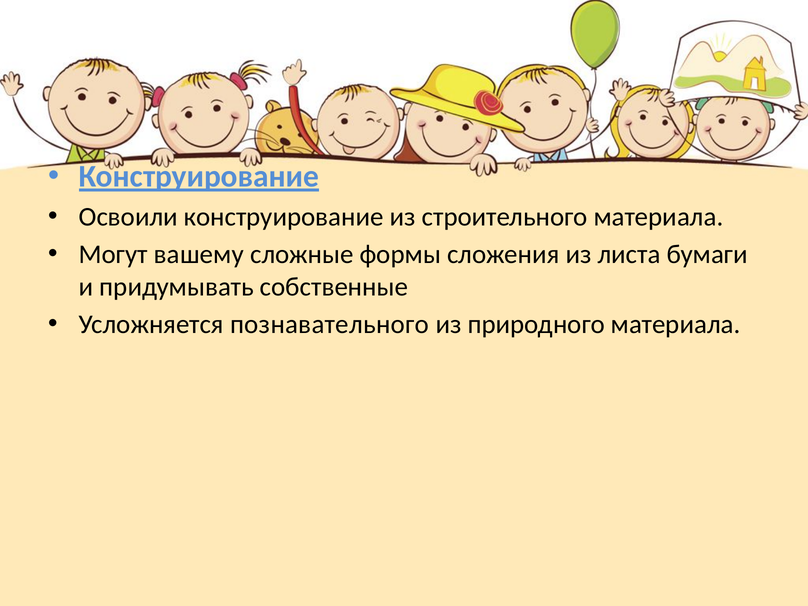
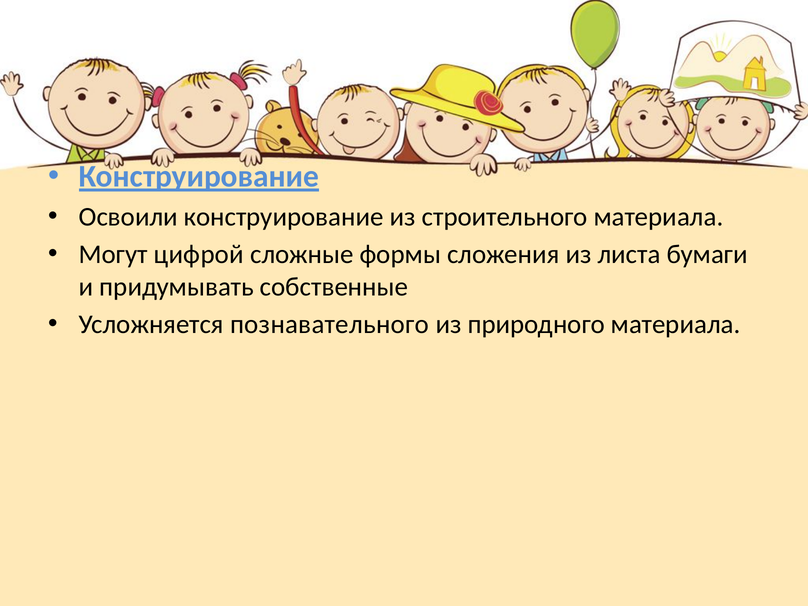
вашему: вашему -> цифрой
